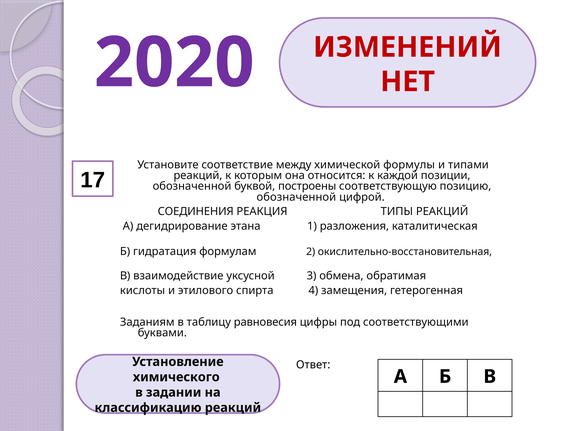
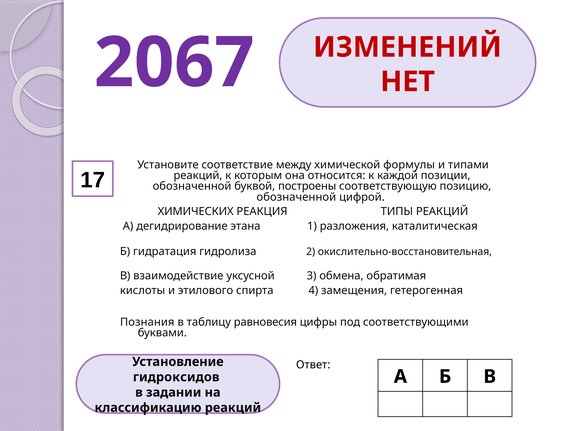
2020: 2020 -> 2067
СОЕДИНЕНИЯ: СОЕДИНЕНИЯ -> ХИМИЧЕСКИХ
формулам: формулам -> гидролиза
Заданиям: Заданиям -> Познания
химического: химического -> гидроксидов
